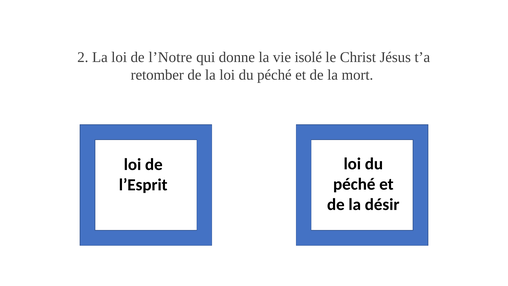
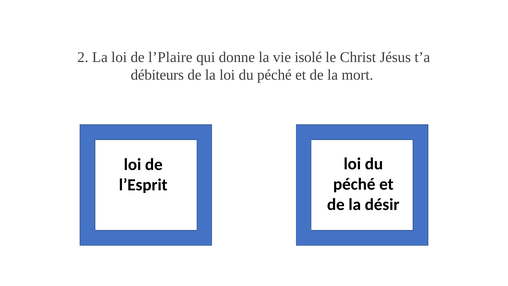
l’Notre: l’Notre -> l’Plaire
retomber: retomber -> débiteurs
